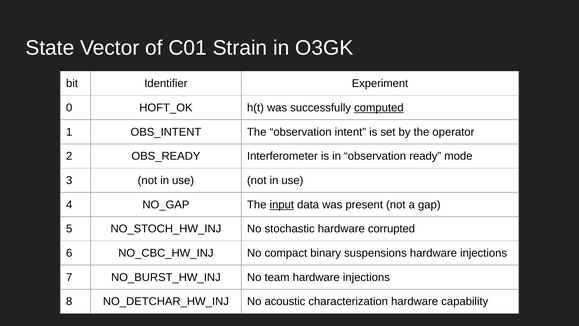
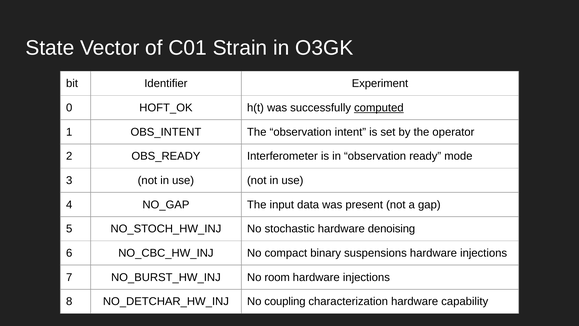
input underline: present -> none
corrupted: corrupted -> denoising
team: team -> room
acoustic: acoustic -> coupling
